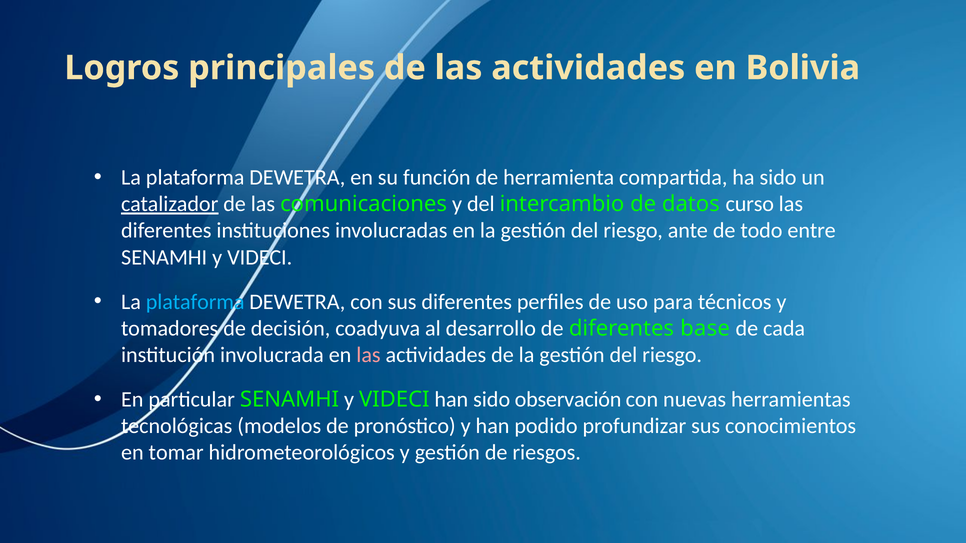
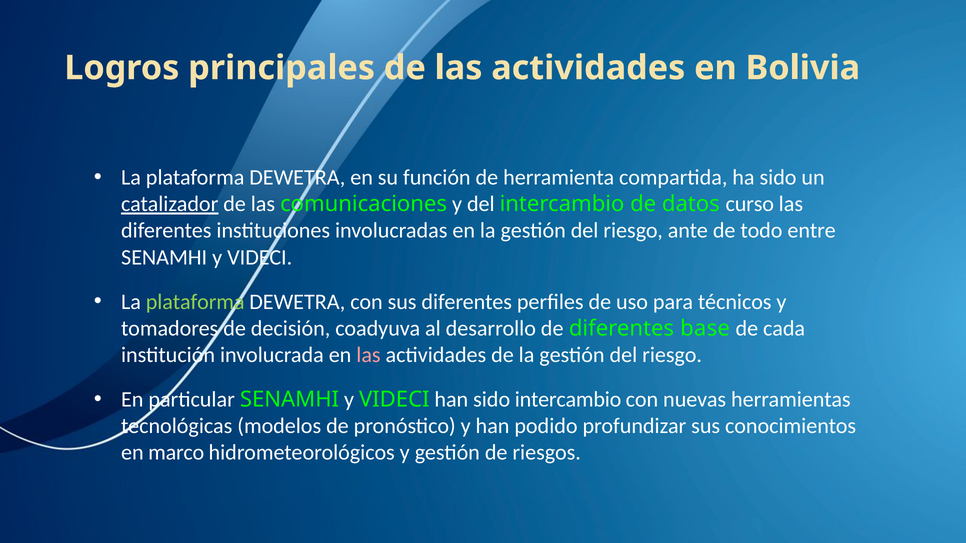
plataforma at (195, 302) colour: light blue -> light green
sido observación: observación -> intercambio
tomar: tomar -> marco
